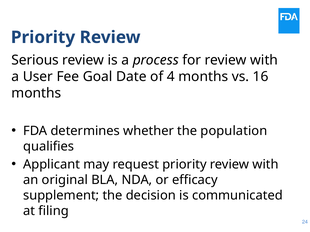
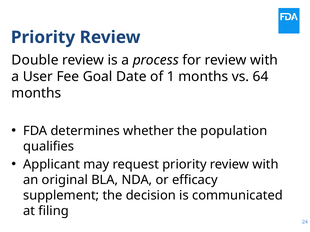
Serious: Serious -> Double
4: 4 -> 1
16: 16 -> 64
